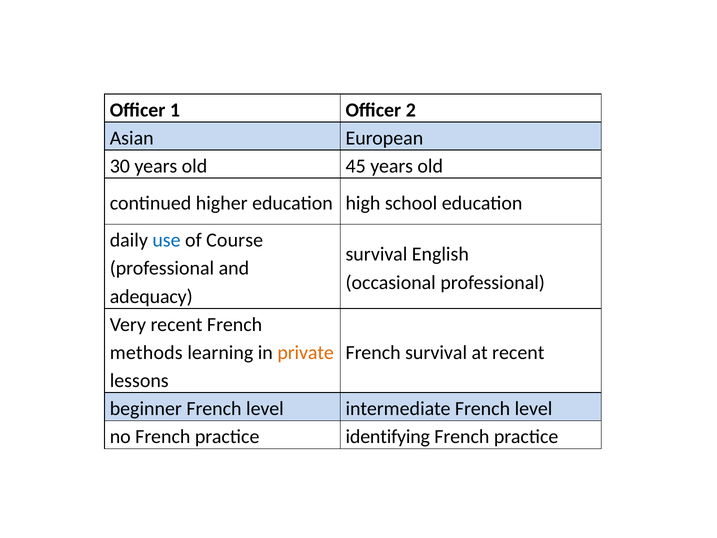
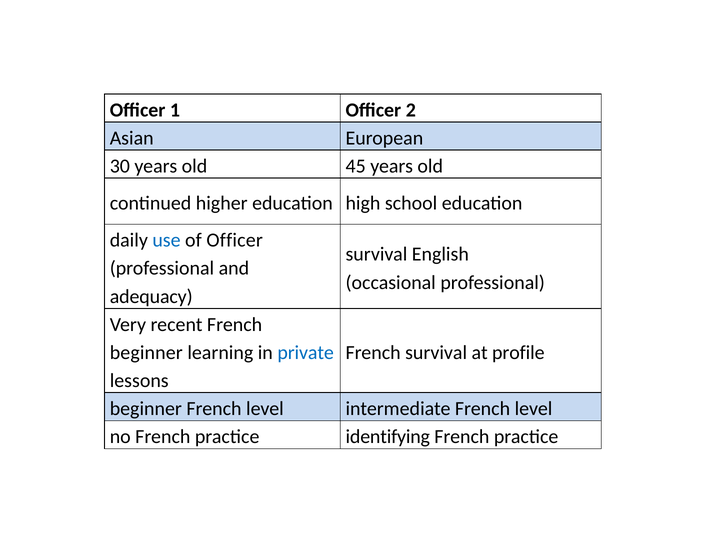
of Course: Course -> Officer
methods at (146, 352): methods -> beginner
private colour: orange -> blue
at recent: recent -> profile
